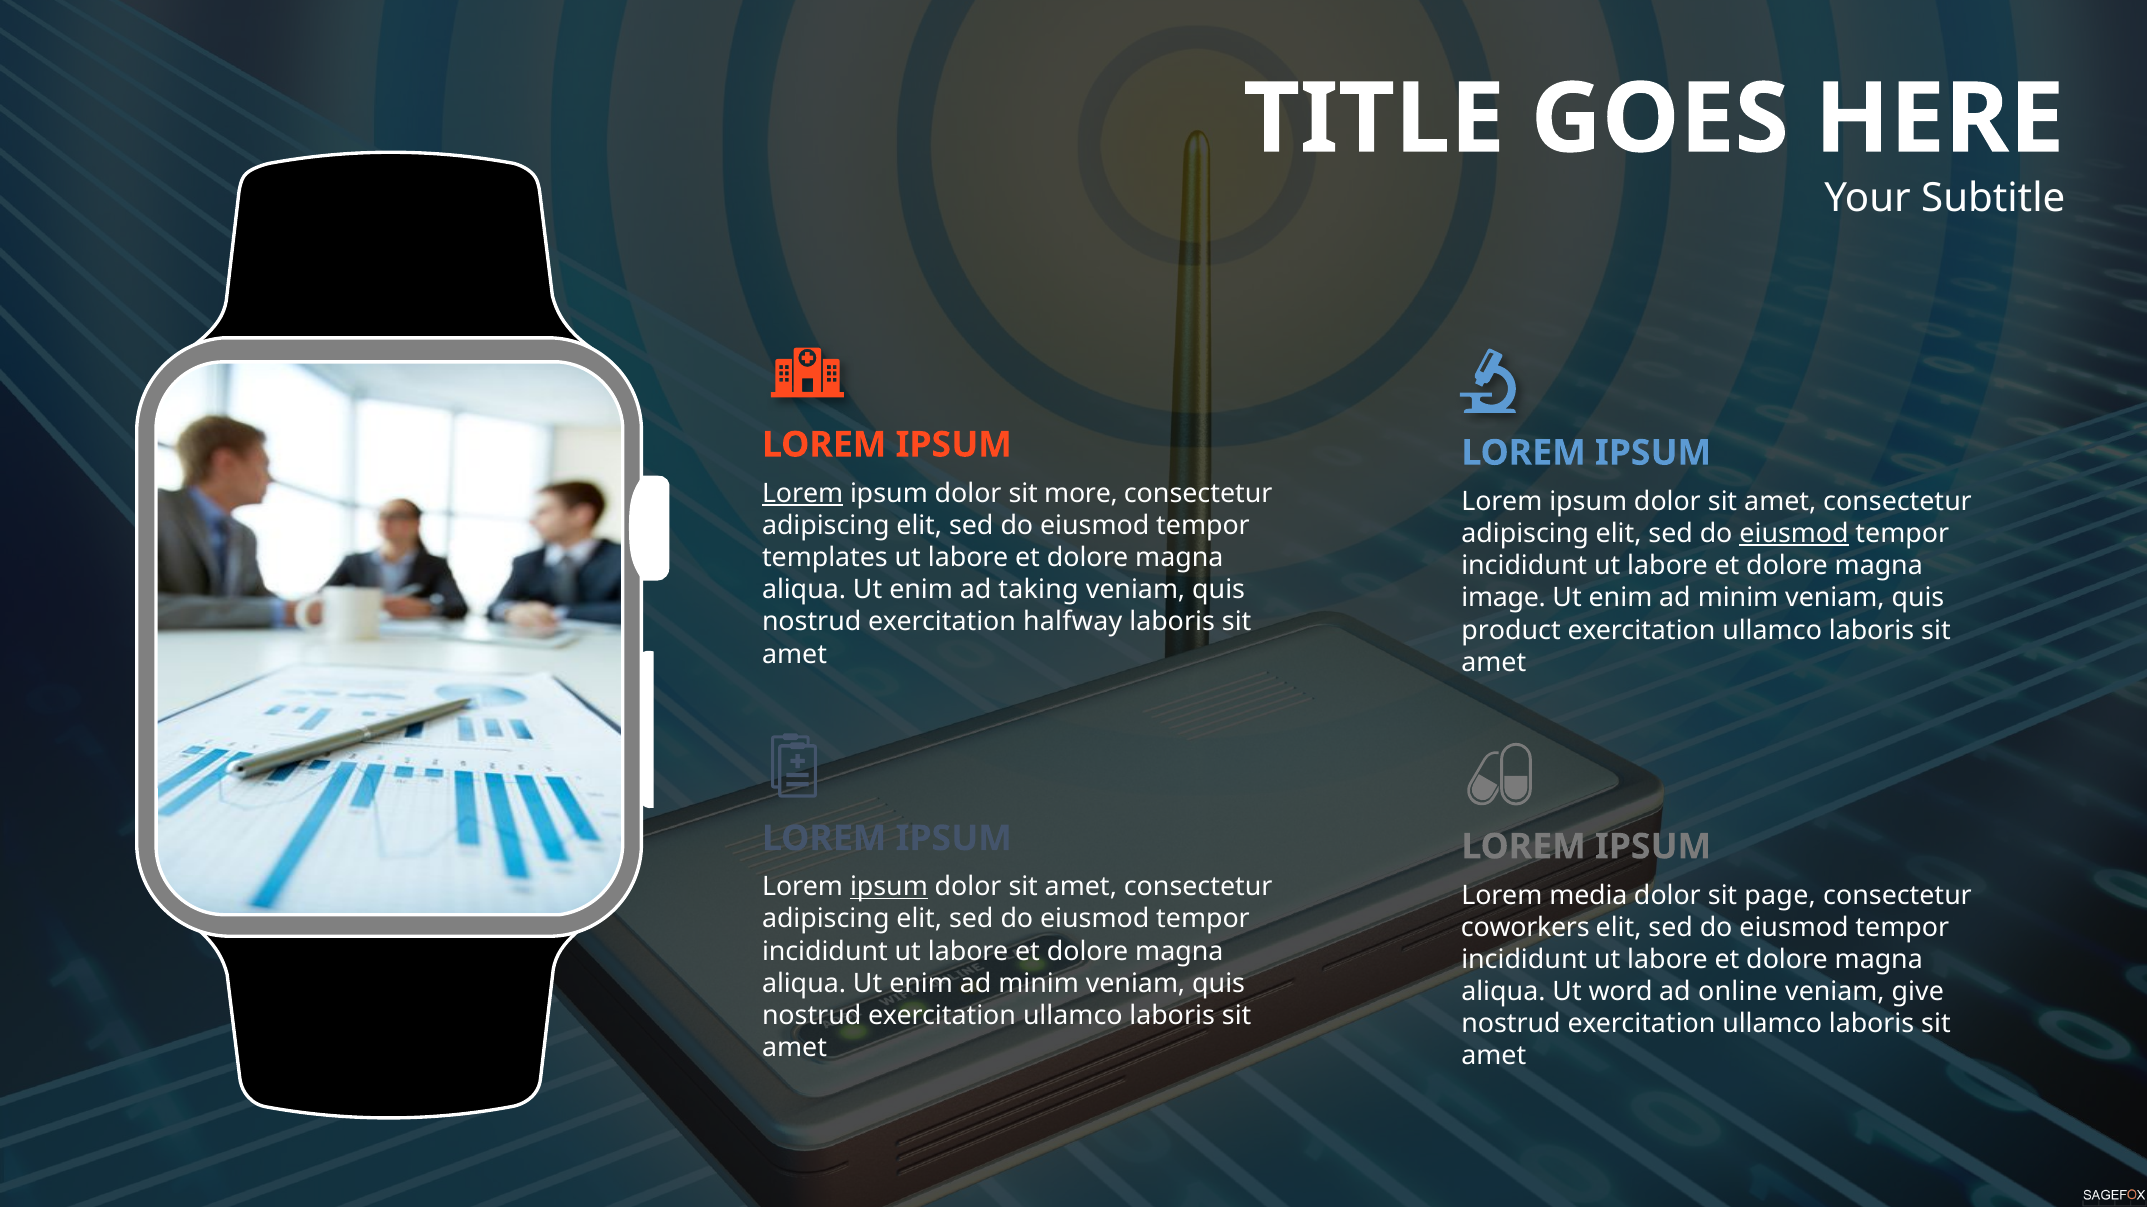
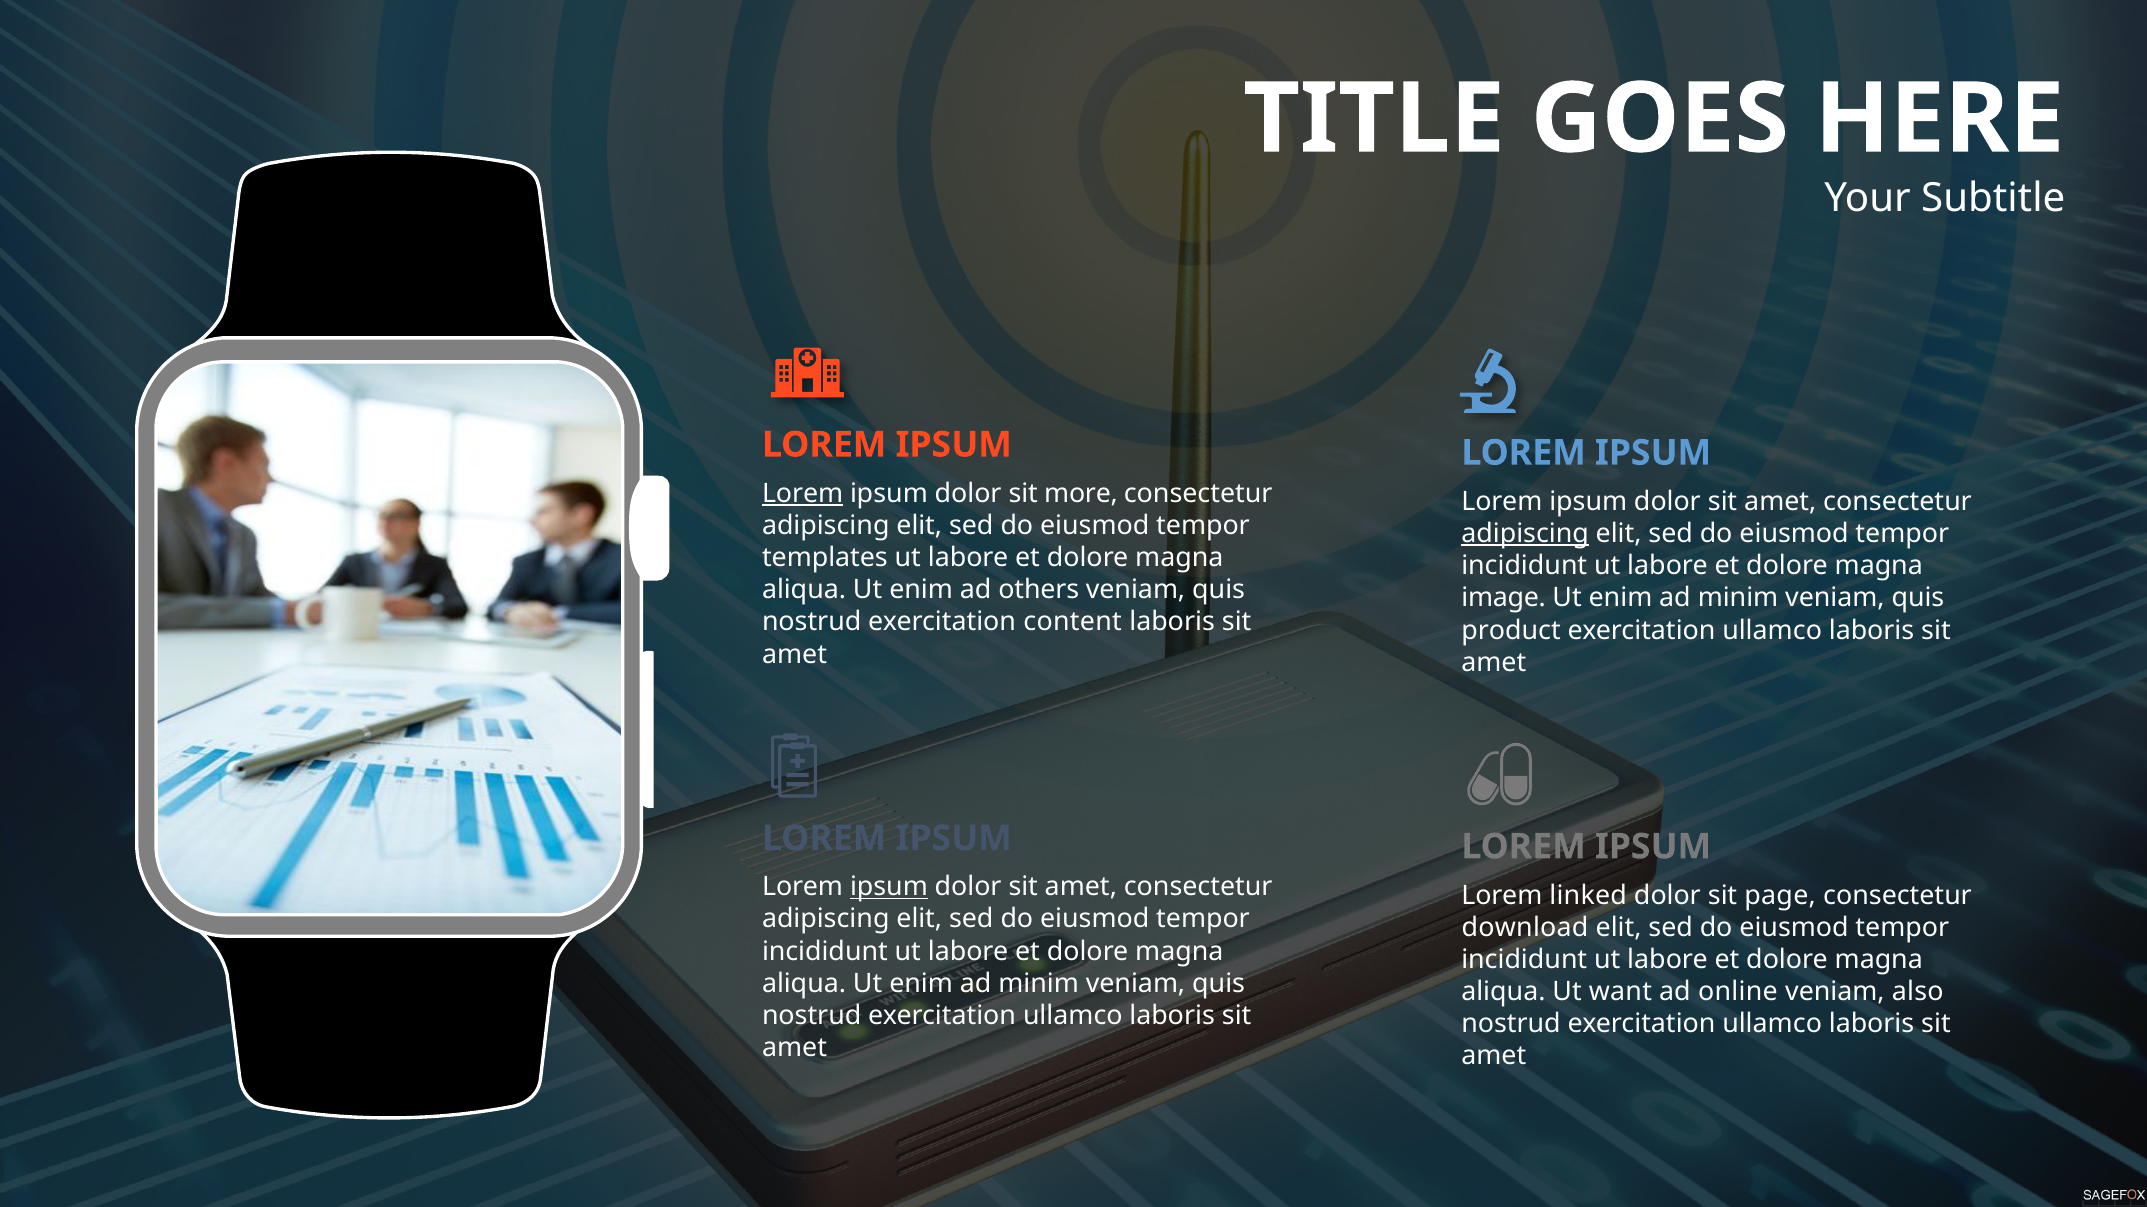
adipiscing at (1525, 534) underline: none -> present
eiusmod at (1794, 534) underline: present -> none
taking: taking -> others
halfway: halfway -> content
media: media -> linked
coworkers: coworkers -> download
word: word -> want
give: give -> also
